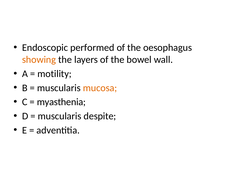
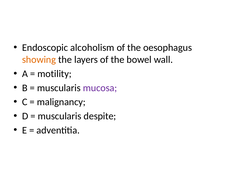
performed: performed -> alcoholism
mucosa colour: orange -> purple
myasthenia: myasthenia -> malignancy
